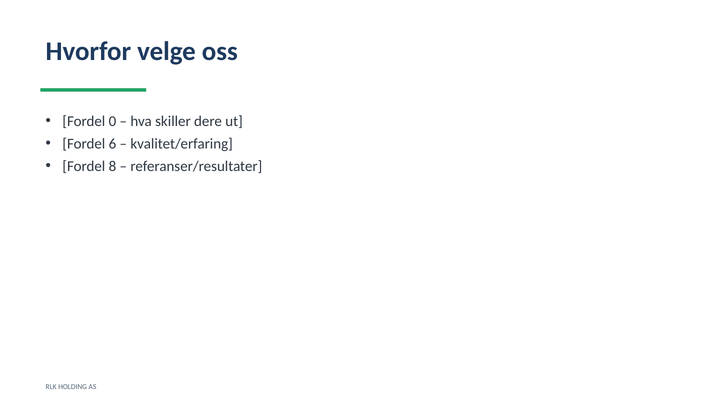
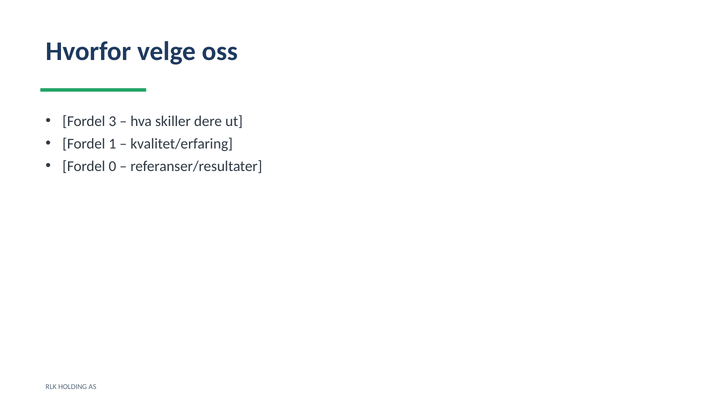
0: 0 -> 3
6: 6 -> 1
8: 8 -> 0
